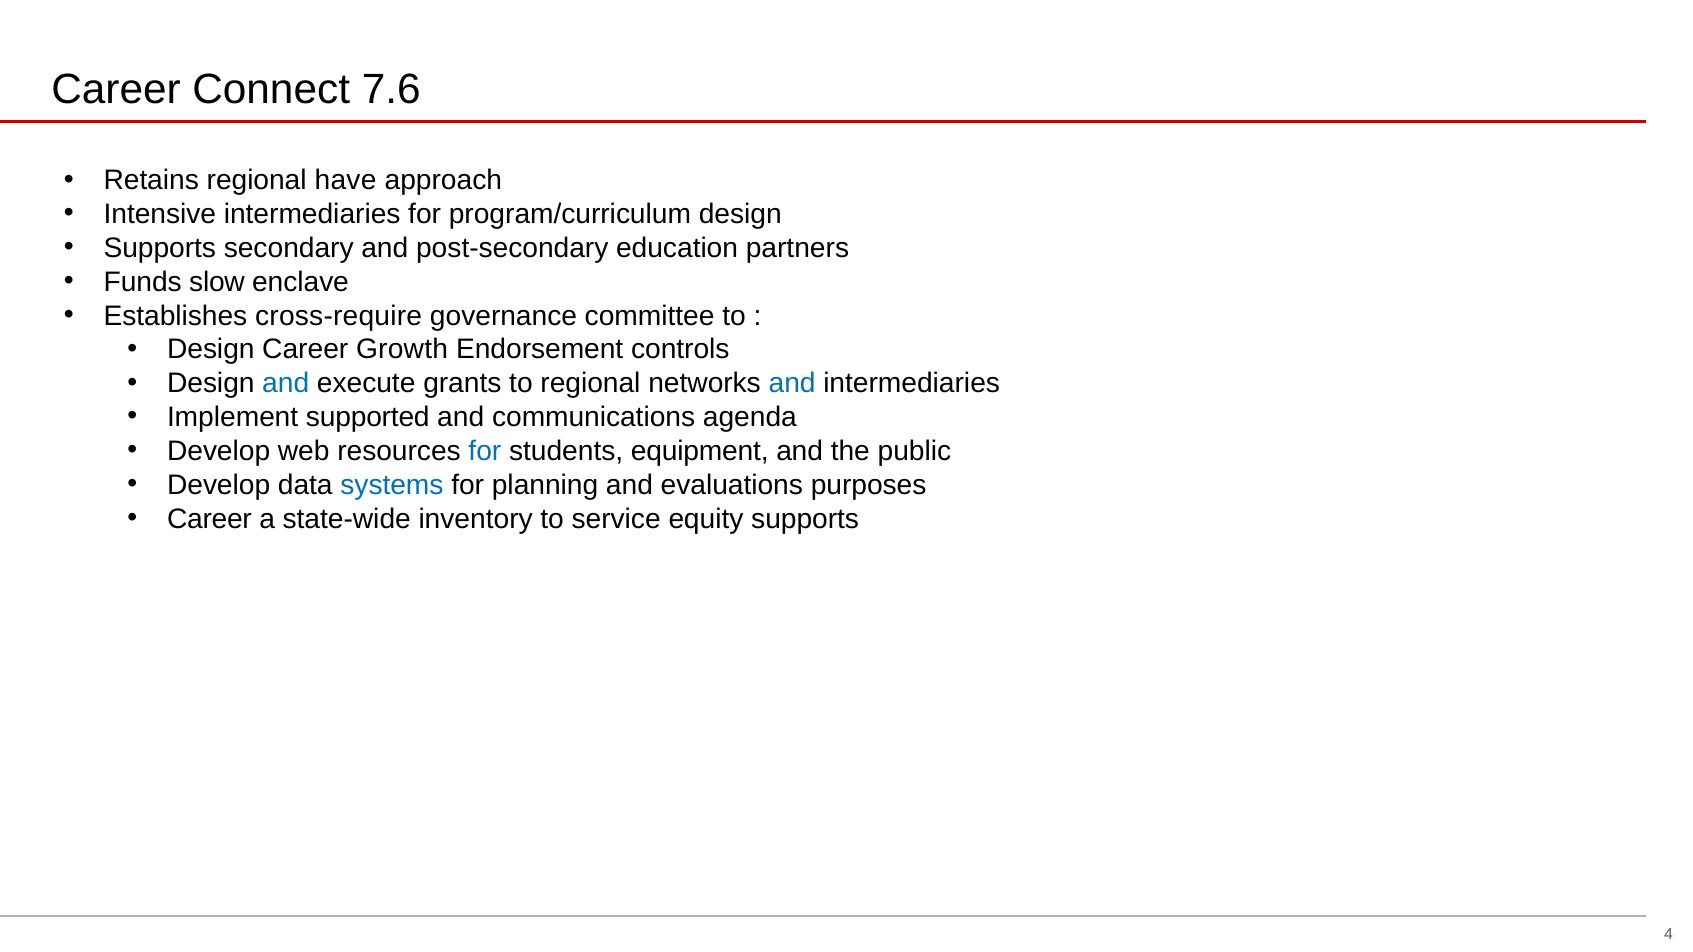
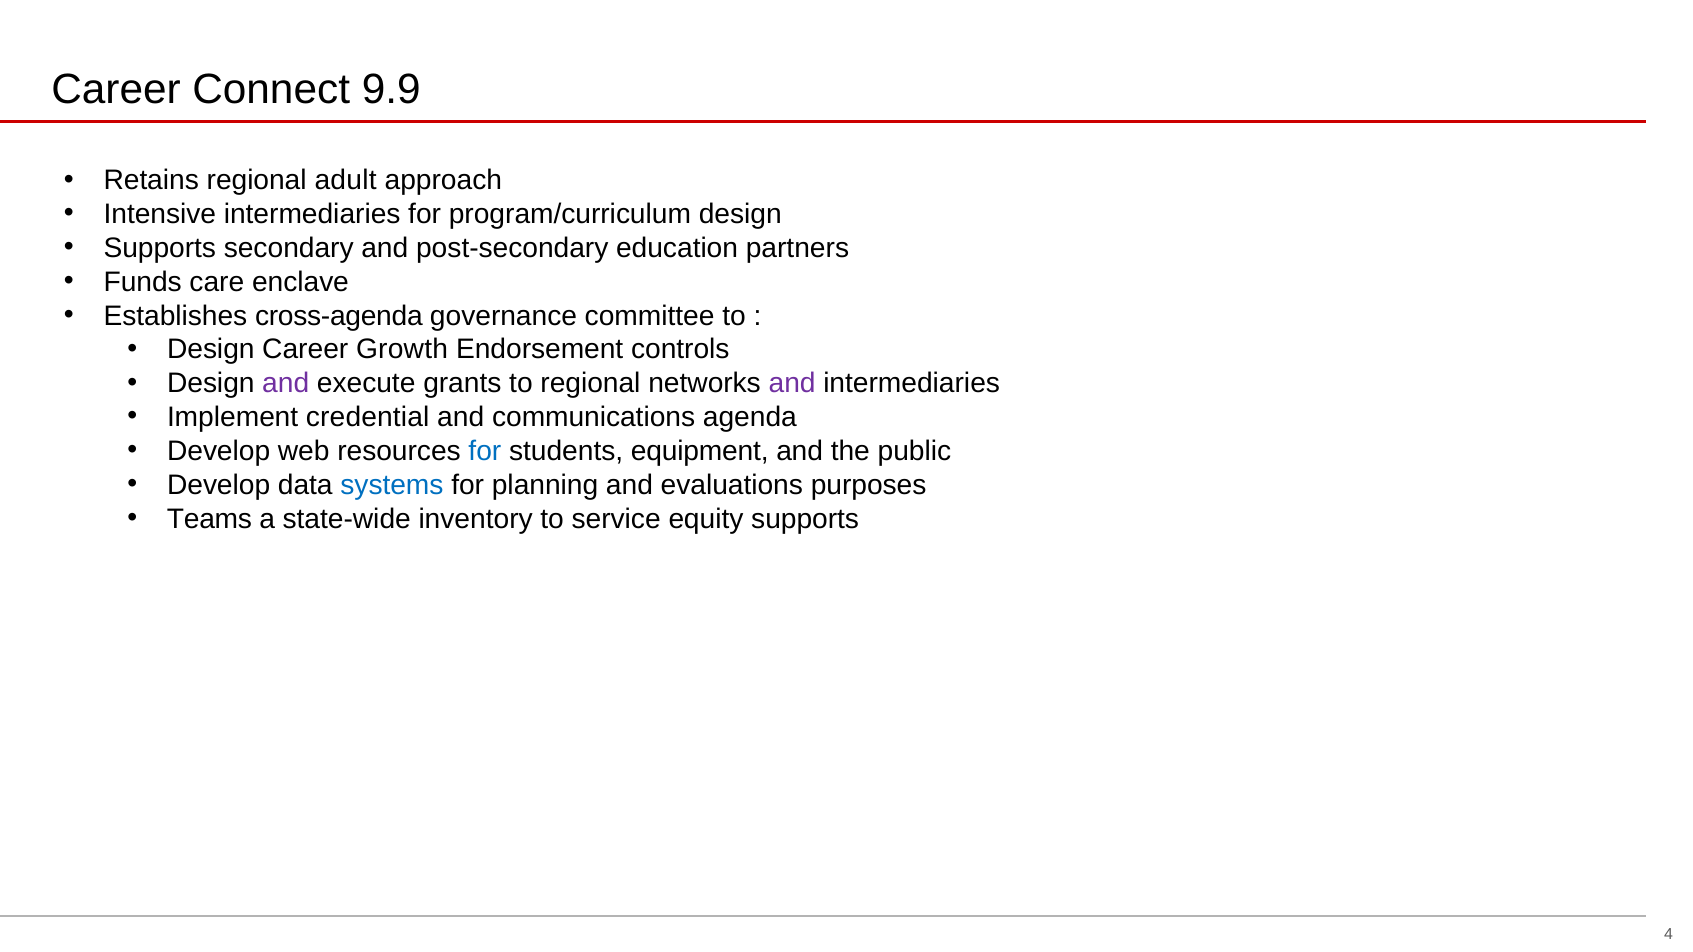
7.6: 7.6 -> 9.9
have: have -> adult
slow: slow -> care
cross-require: cross-require -> cross-agenda
and at (286, 384) colour: blue -> purple
and at (792, 384) colour: blue -> purple
supported: supported -> credential
Career at (209, 519): Career -> Teams
